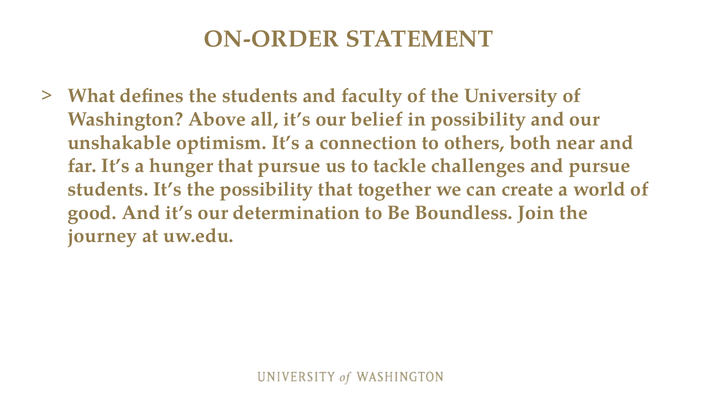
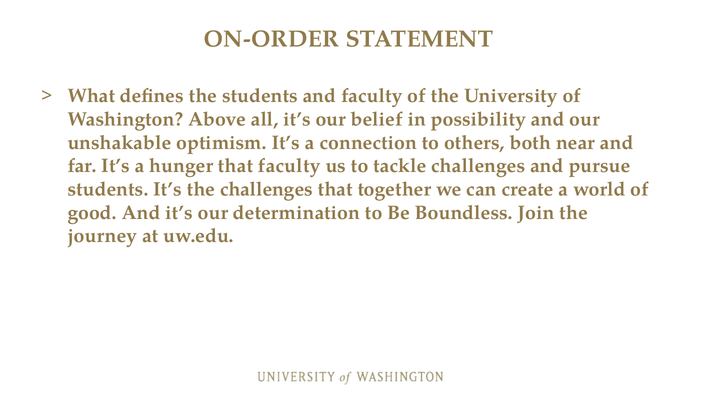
that pursue: pursue -> faculty
the possibility: possibility -> challenges
